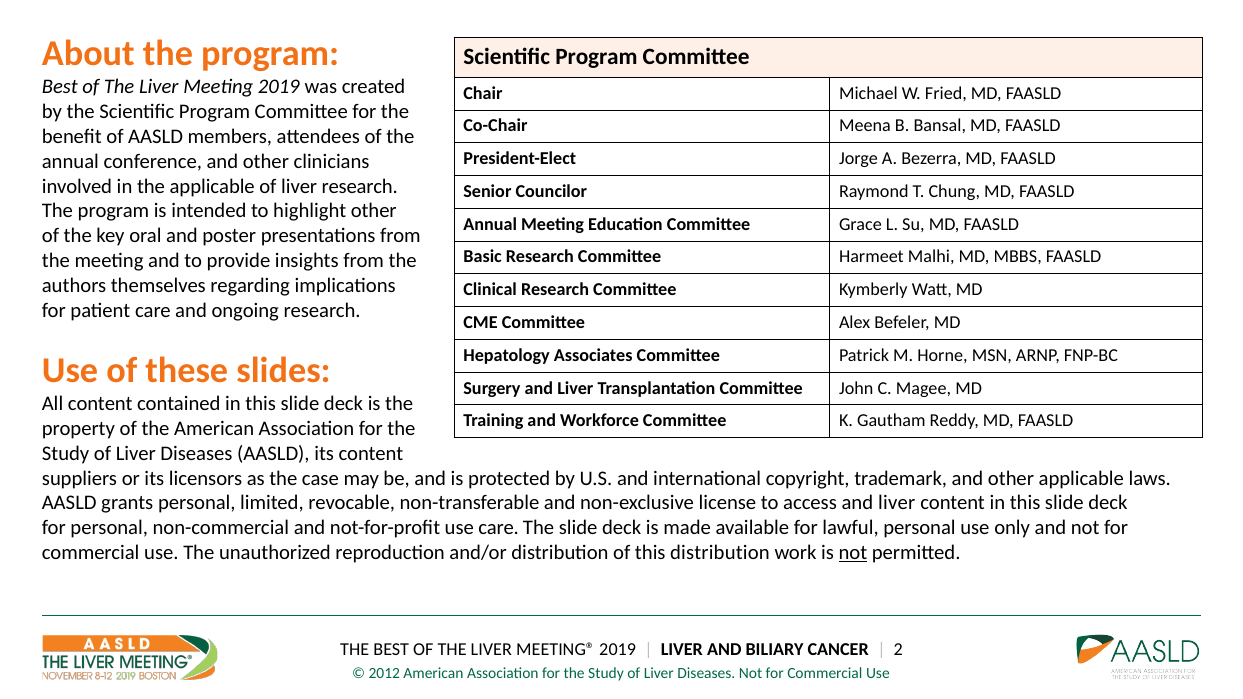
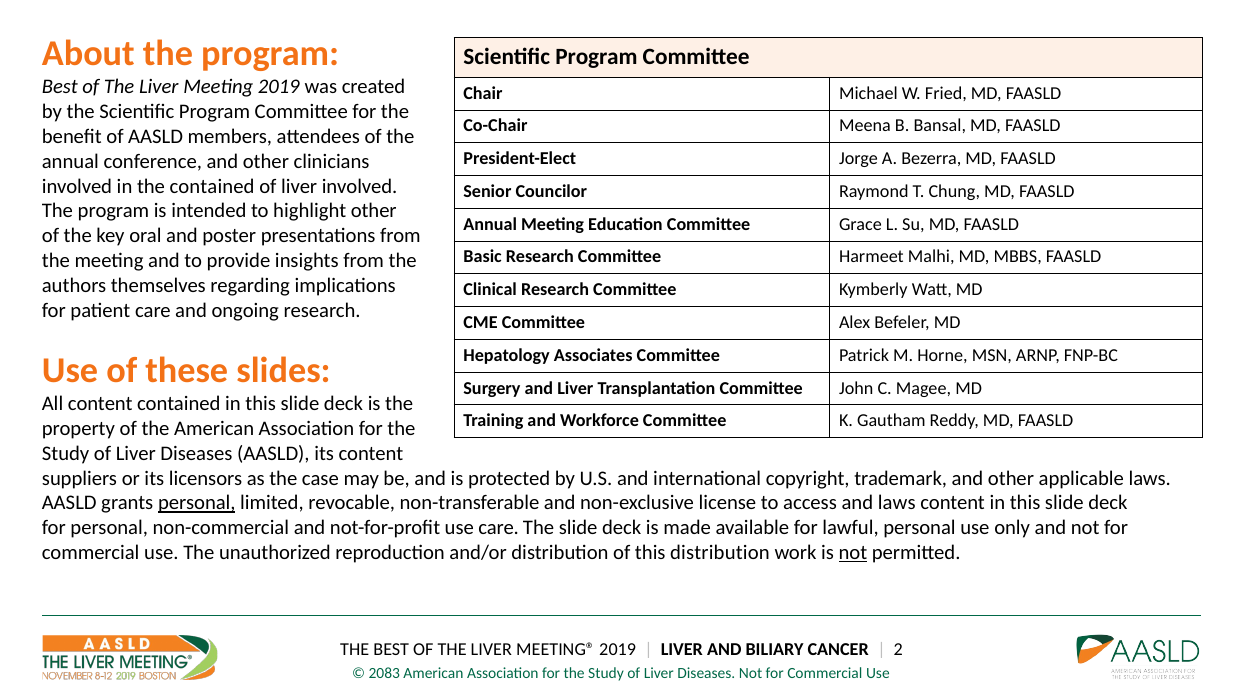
the applicable: applicable -> contained
liver research: research -> involved
personal at (197, 503) underline: none -> present
access and liver: liver -> laws
2012: 2012 -> 2083
